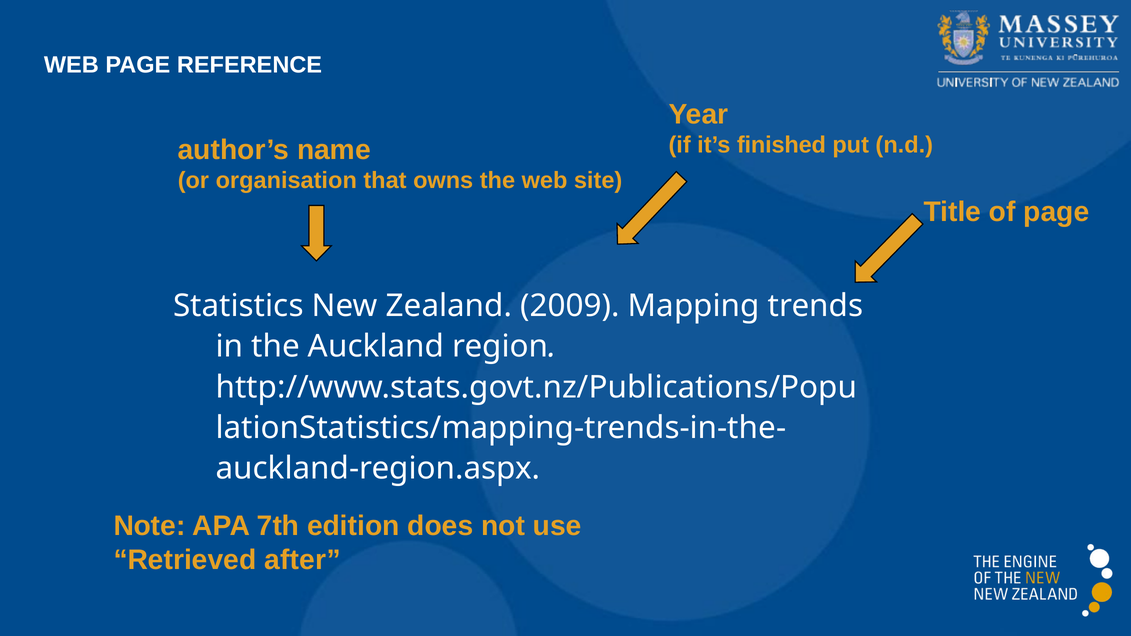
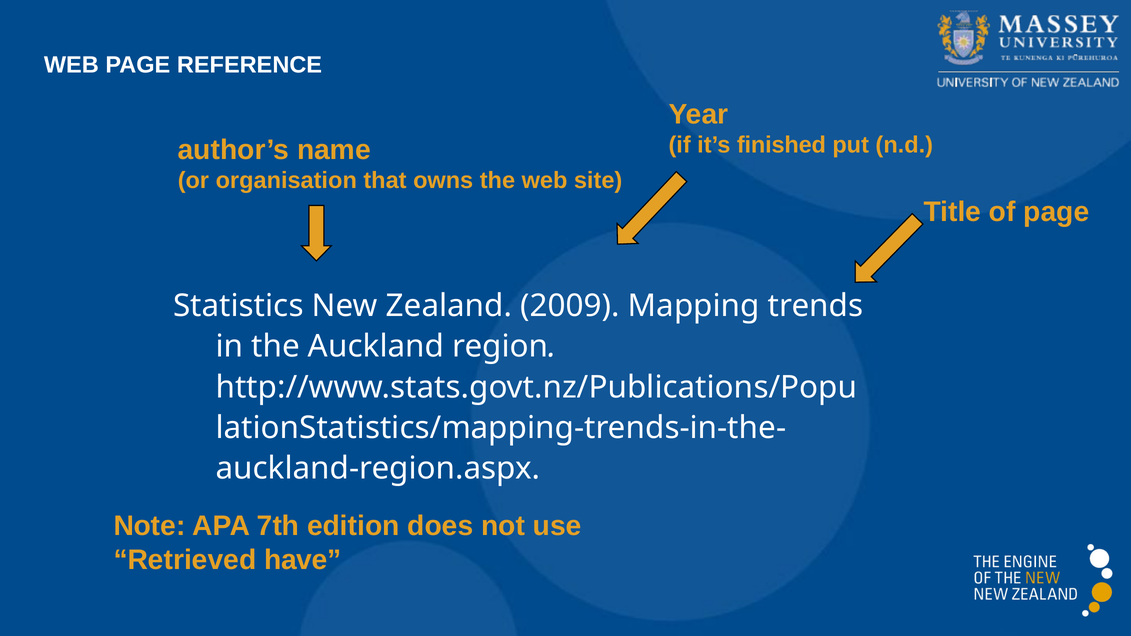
after: after -> have
